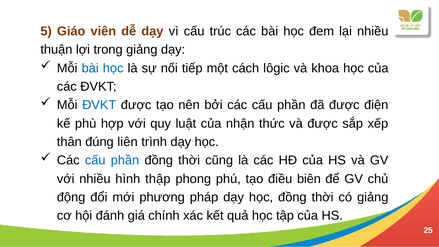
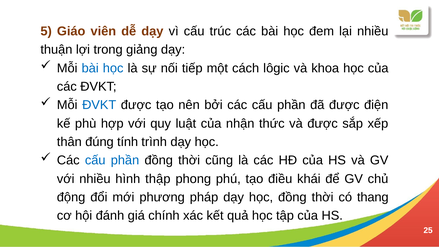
liên: liên -> tính
biên: biên -> khái
có giảng: giảng -> thang
